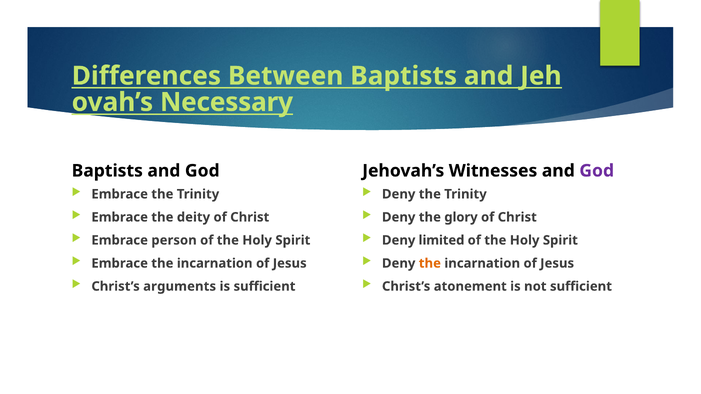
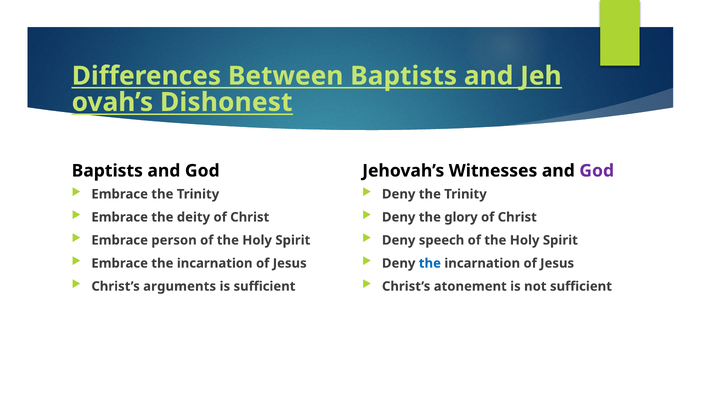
Necessary: Necessary -> Dishonest
limited: limited -> speech
the at (430, 264) colour: orange -> blue
